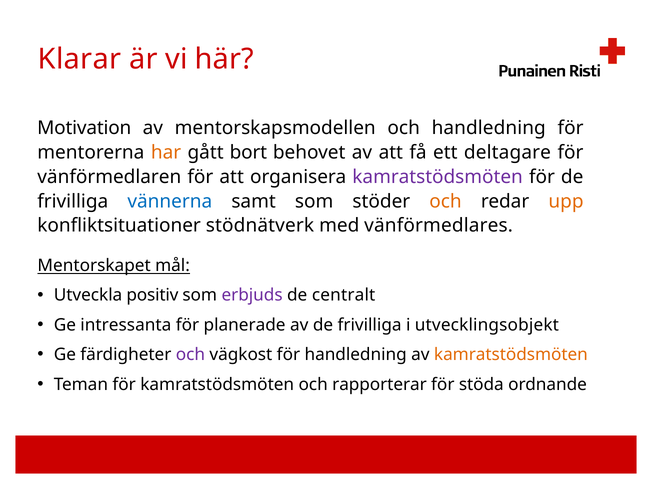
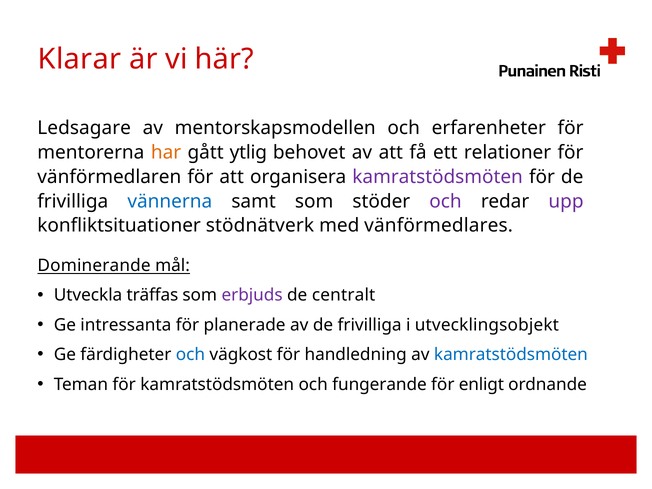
Motivation: Motivation -> Ledsagare
och handledning: handledning -> erfarenheter
bort: bort -> ytlig
deltagare: deltagare -> relationer
och at (445, 201) colour: orange -> purple
upp colour: orange -> purple
Mentorskapet: Mentorskapet -> Dominerande
positiv: positiv -> träffas
och at (190, 355) colour: purple -> blue
kamratstödsmöten at (511, 355) colour: orange -> blue
rapporterar: rapporterar -> fungerande
stöda: stöda -> enligt
